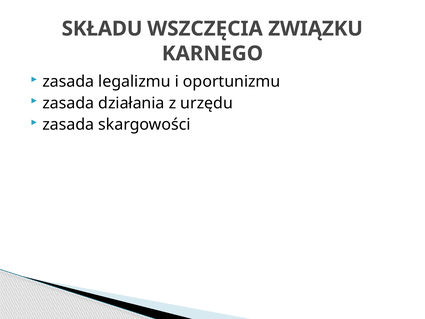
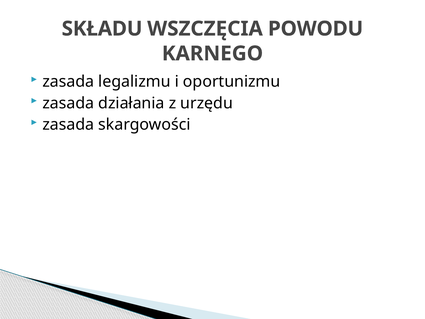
ZWIĄZKU: ZWIĄZKU -> POWODU
